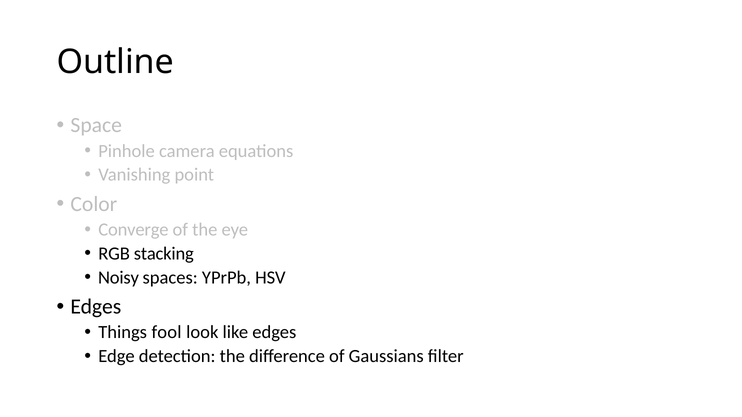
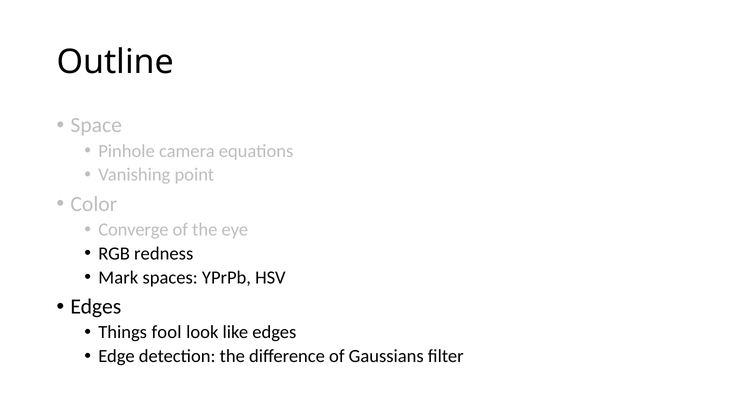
stacking: stacking -> redness
Noisy: Noisy -> Mark
